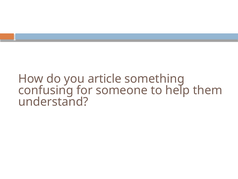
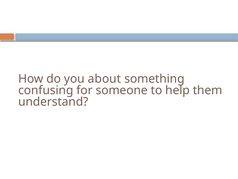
article: article -> about
